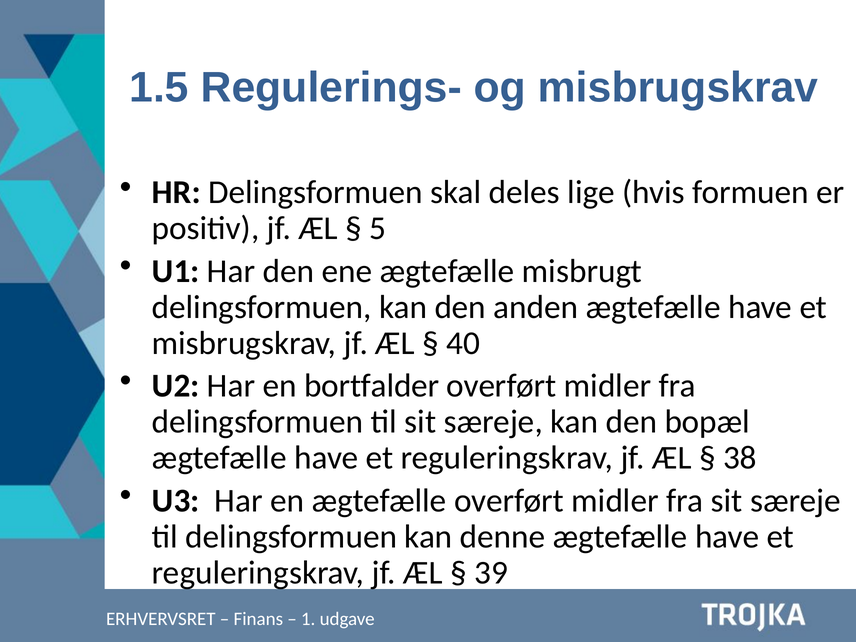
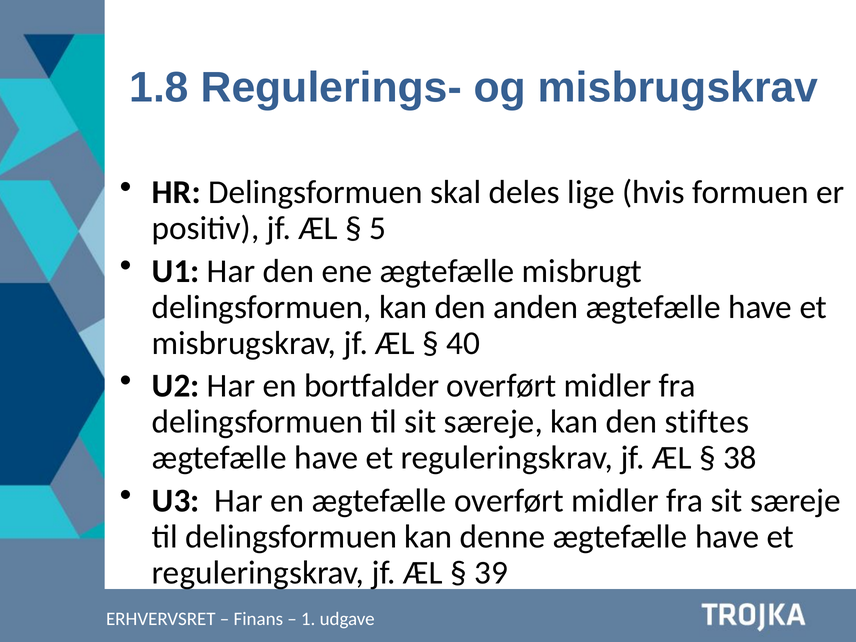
1.5: 1.5 -> 1.8
bopæl: bopæl -> stiftes
